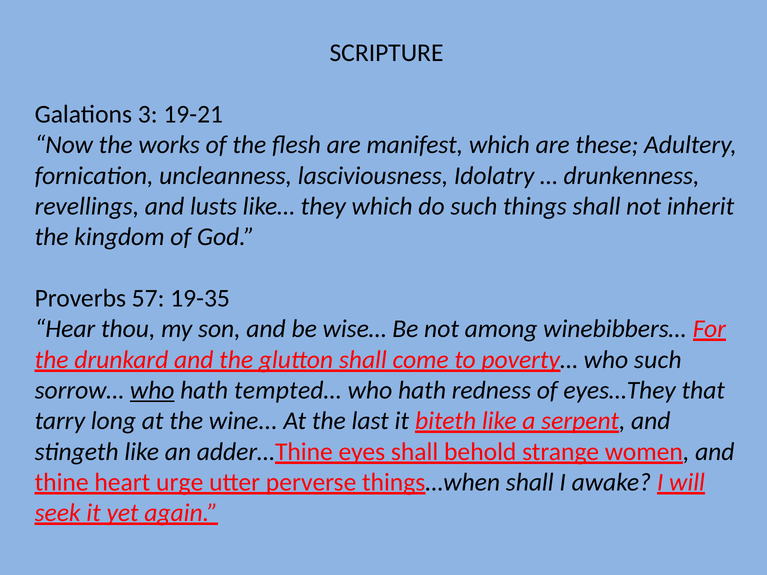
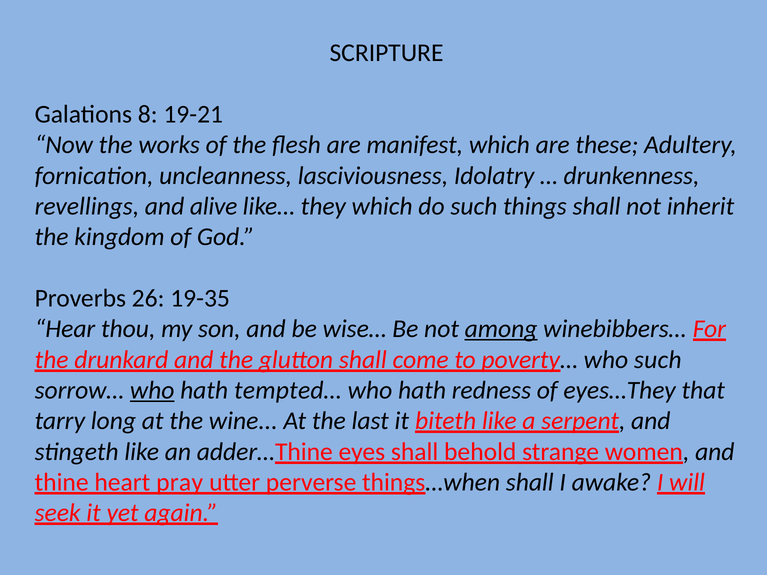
3: 3 -> 8
lusts: lusts -> alive
57: 57 -> 26
among underline: none -> present
urge: urge -> pray
